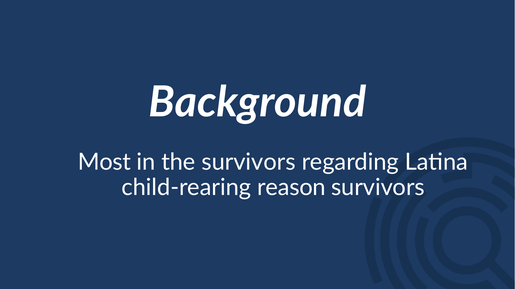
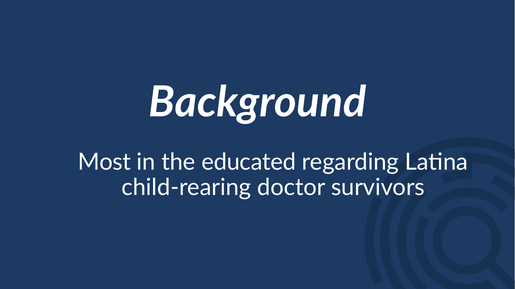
the survivors: survivors -> educated
reason: reason -> doctor
